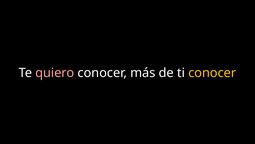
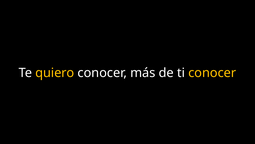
quiero colour: pink -> yellow
